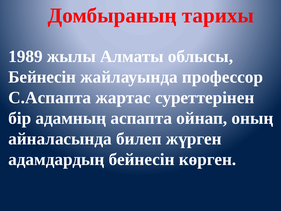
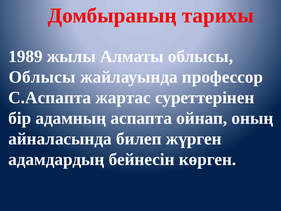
Бейнесін at (42, 77): Бейнесін -> Облысы
